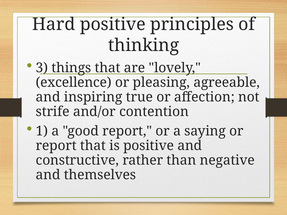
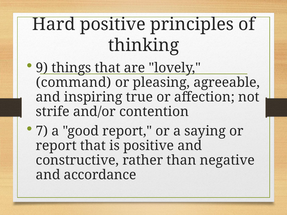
3: 3 -> 9
excellence: excellence -> command
1: 1 -> 7
themselves: themselves -> accordance
